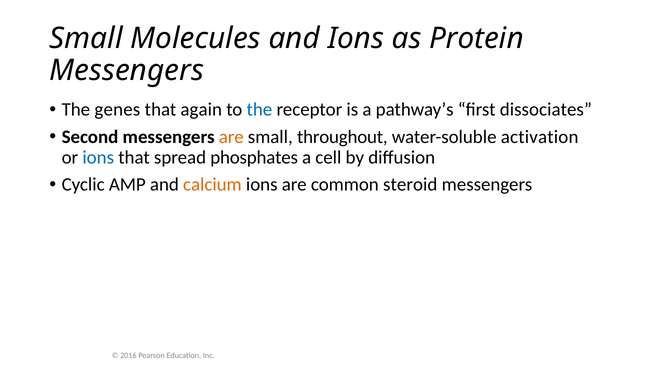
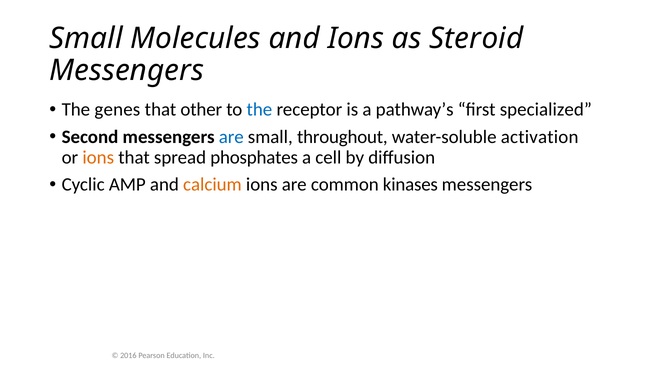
Protein: Protein -> Steroid
again: again -> other
dissociates: dissociates -> specialized
are at (231, 137) colour: orange -> blue
ions at (98, 157) colour: blue -> orange
steroid: steroid -> kinases
